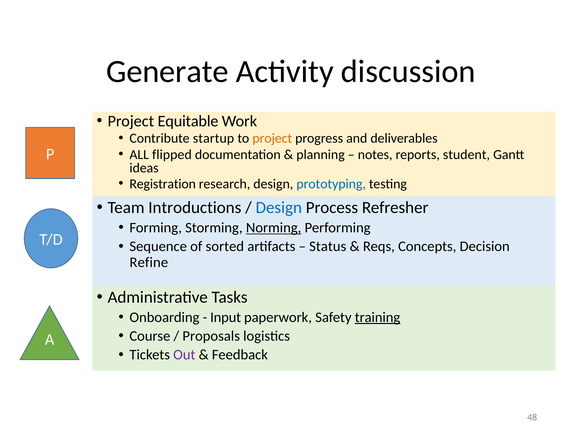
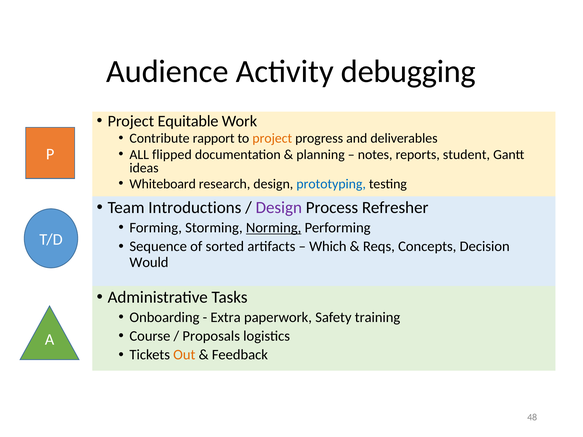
Generate: Generate -> Audience
discussion: discussion -> debugging
startup: startup -> rapport
Registration: Registration -> Whiteboard
Design at (279, 208) colour: blue -> purple
Status: Status -> Which
Refine: Refine -> Would
Input: Input -> Extra
training underline: present -> none
Out colour: purple -> orange
